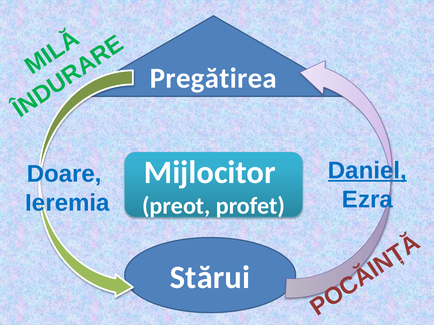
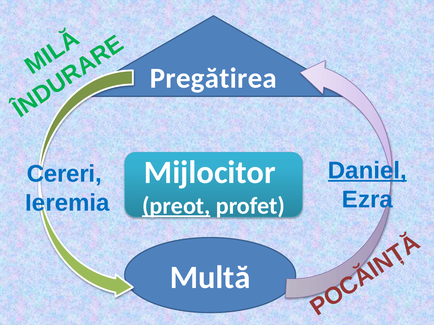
Doare: Doare -> Cereri
preot underline: none -> present
Stărui: Stărui -> Multă
